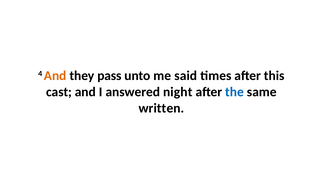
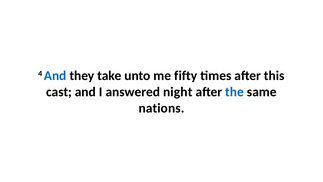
And at (55, 76) colour: orange -> blue
pass: pass -> take
said: said -> fifty
written: written -> nations
